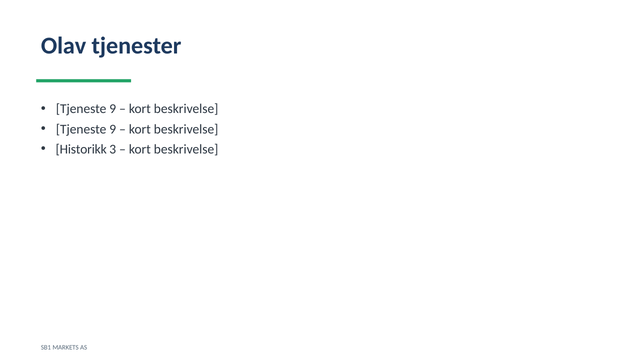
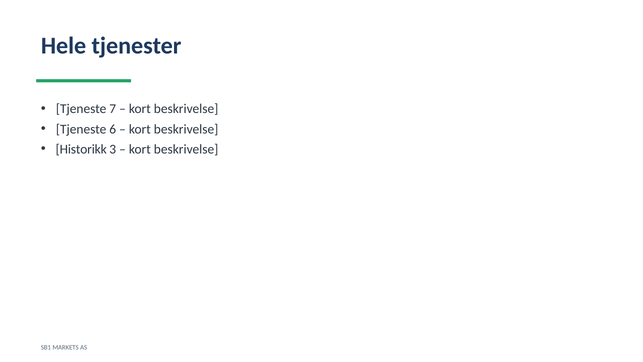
Olav: Olav -> Hele
9 at (113, 109): 9 -> 7
9 at (113, 129): 9 -> 6
